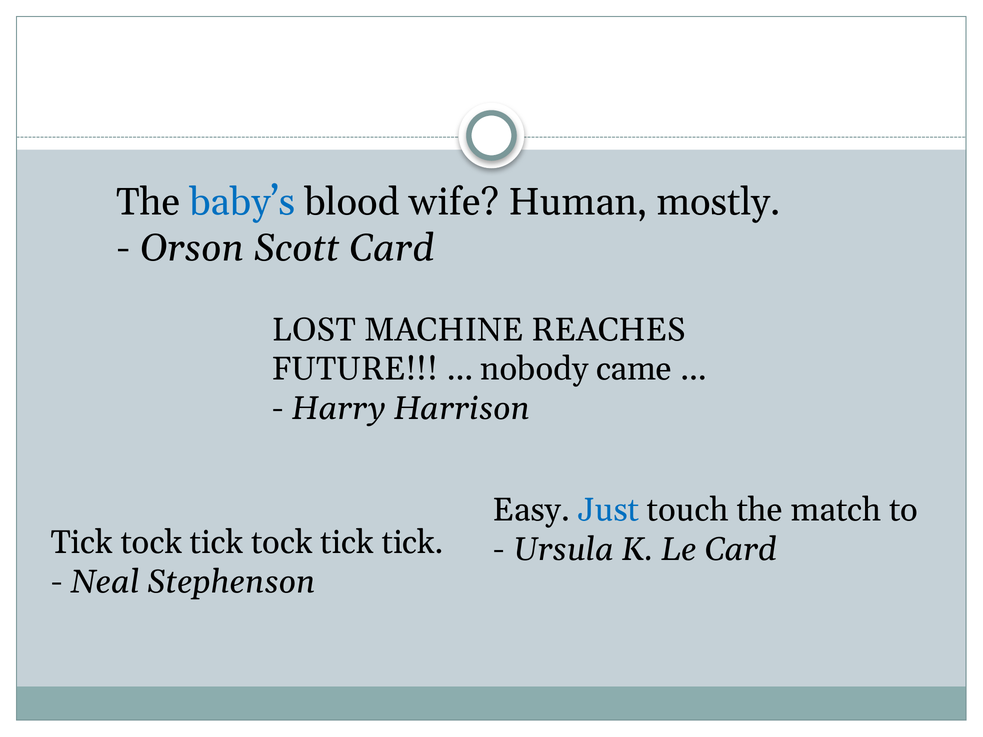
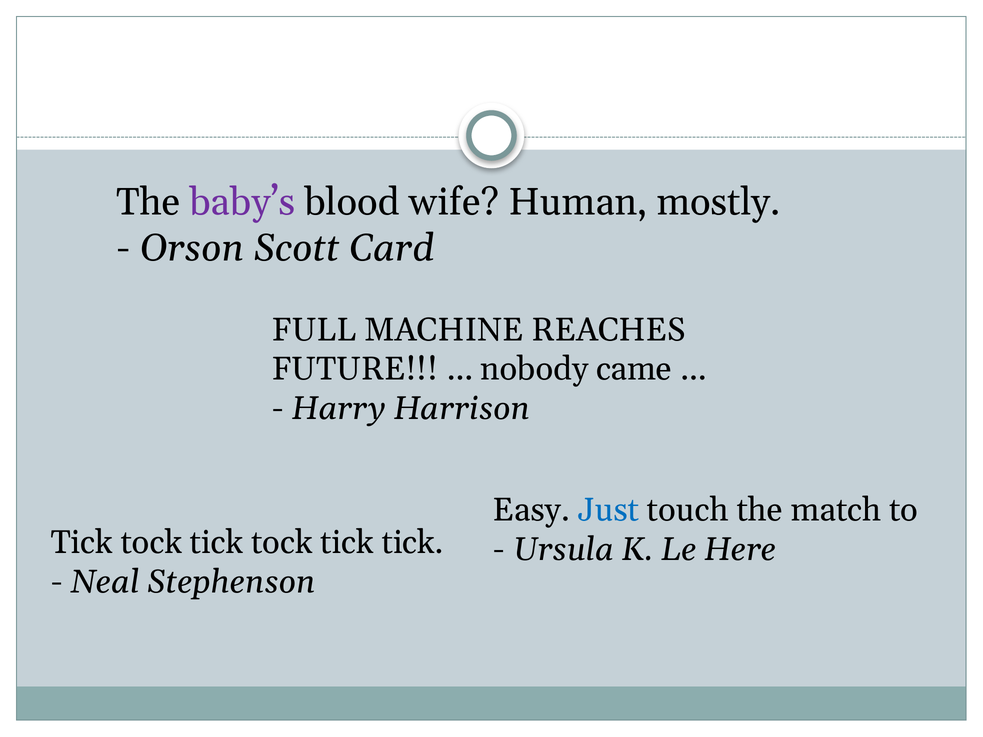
baby’s colour: blue -> purple
LOST: LOST -> FULL
Le Card: Card -> Here
